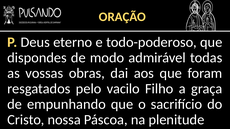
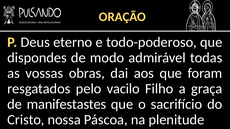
empunhando: empunhando -> manifestastes
